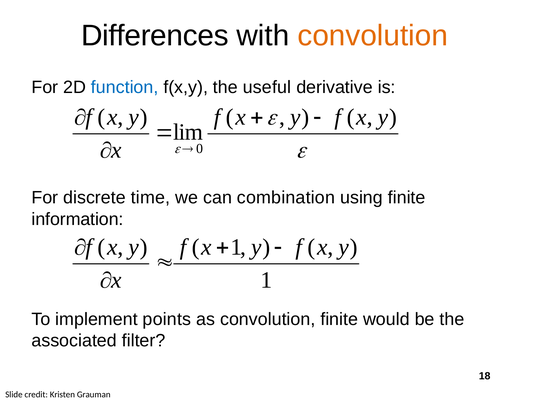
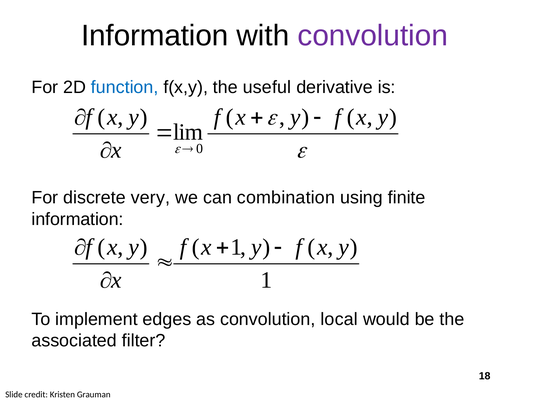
Differences at (155, 36): Differences -> Information
convolution at (373, 36) colour: orange -> purple
time: time -> very
points: points -> edges
convolution finite: finite -> local
